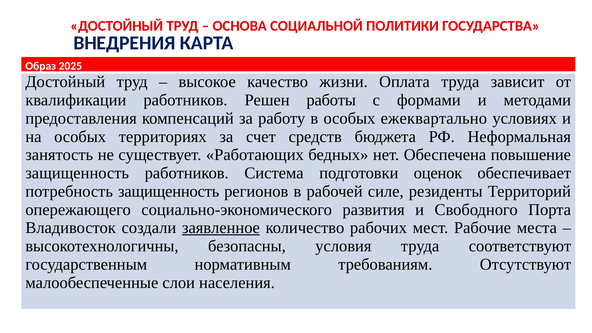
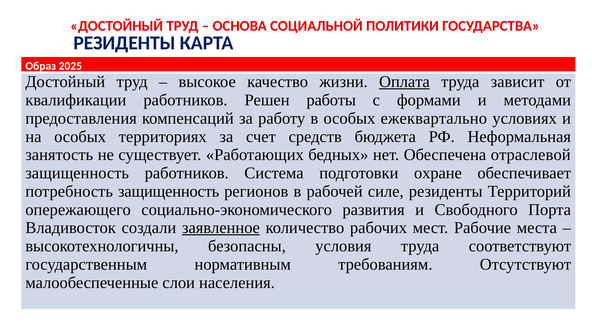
ВНЕДРЕНИЯ at (124, 43): ВНЕДРЕНИЯ -> РЕЗИДЕНТЫ
Оплата underline: none -> present
повышение: повышение -> отраслевой
оценок: оценок -> охране
